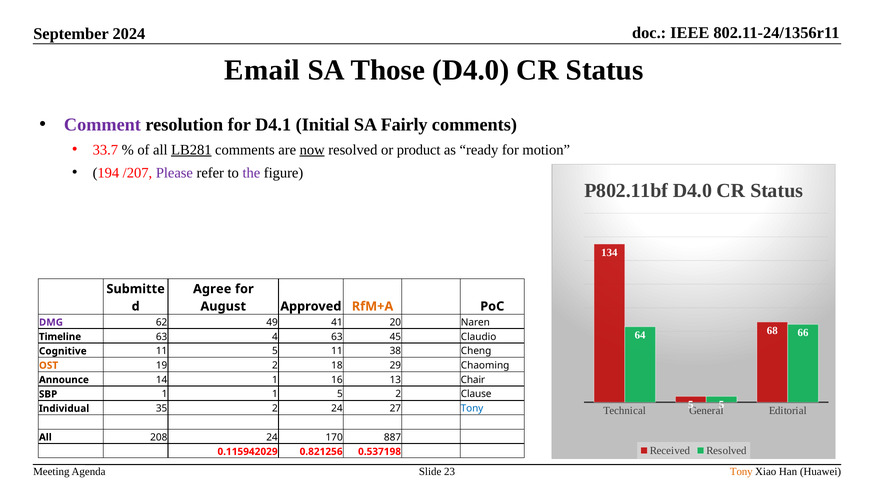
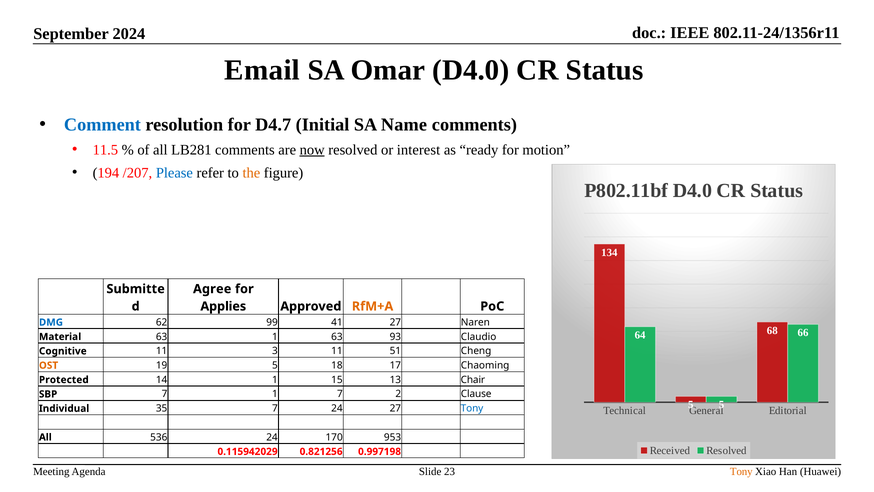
Those: Those -> Omar
Comment colour: purple -> blue
D4.1: D4.1 -> D4.7
Fairly: Fairly -> Name
33.7: 33.7 -> 11.5
LB281 underline: present -> none
product: product -> interest
Please colour: purple -> blue
the colour: purple -> orange
August: August -> Applies
DMG colour: purple -> blue
49: 49 -> 99
41 20: 20 -> 27
Timeline: Timeline -> Material
63 4: 4 -> 1
45: 45 -> 93
11 5: 5 -> 3
38: 38 -> 51
19 2: 2 -> 5
29: 29 -> 17
Announce: Announce -> Protected
16: 16 -> 15
SBP 1: 1 -> 7
1 5: 5 -> 7
35 2: 2 -> 7
208: 208 -> 536
887: 887 -> 953
0.537198: 0.537198 -> 0.997198
